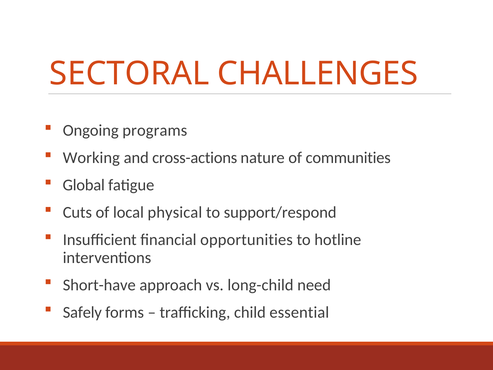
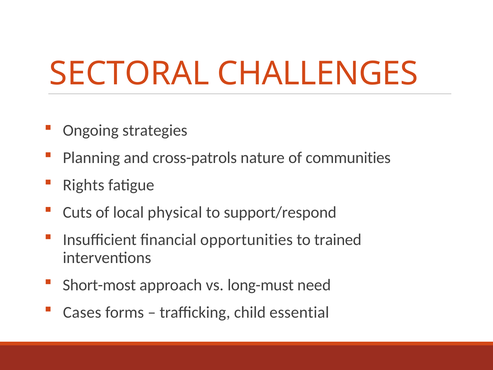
programs: programs -> strategies
Working: Working -> Planning
cross-actions: cross-actions -> cross-patrols
Global: Global -> Rights
hotline: hotline -> trained
Short-have: Short-have -> Short-most
long-child: long-child -> long-must
Safely: Safely -> Cases
